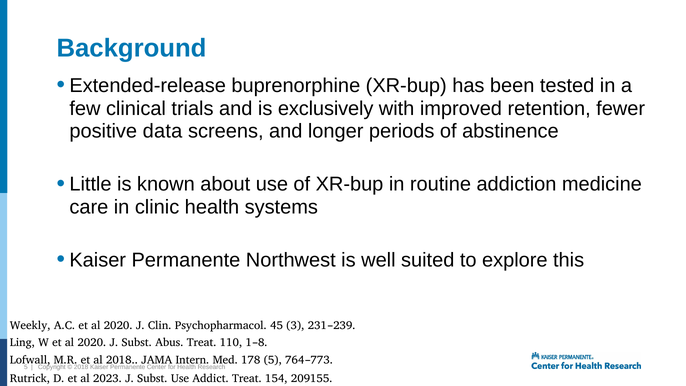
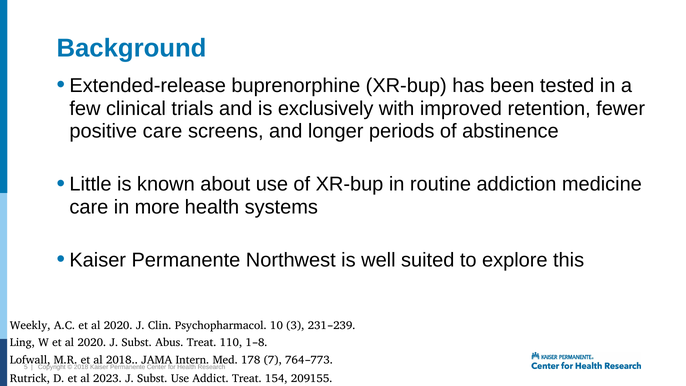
positive data: data -> care
clinic: clinic -> more
45: 45 -> 10
178 5: 5 -> 7
